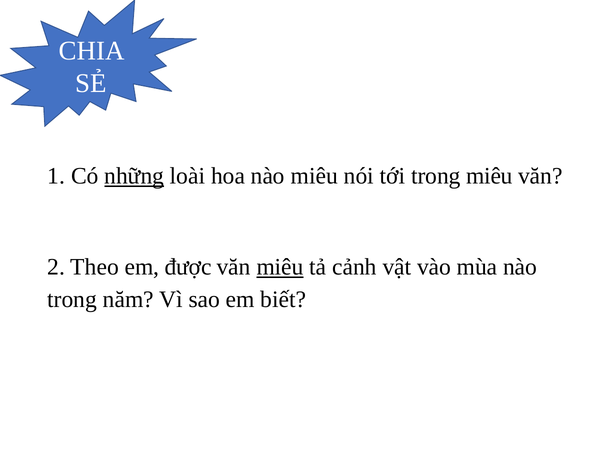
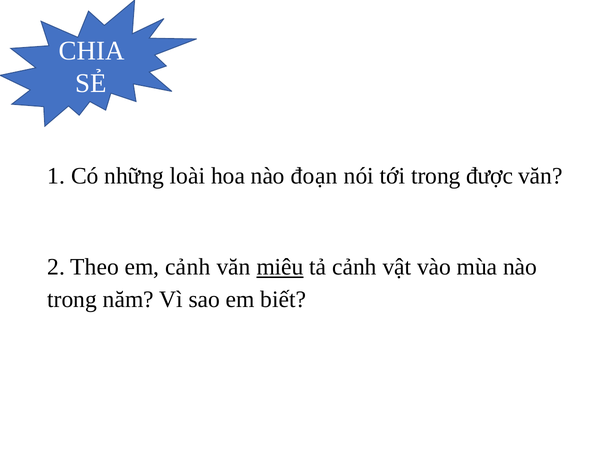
những underline: present -> none
nào miêu: miêu -> đoạn
trong miêu: miêu -> được
em được: được -> cảnh
